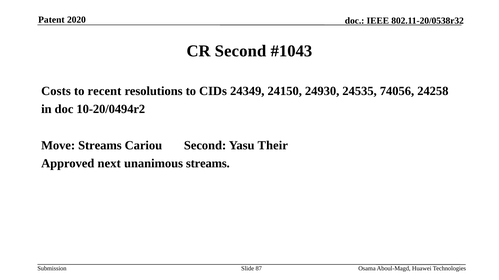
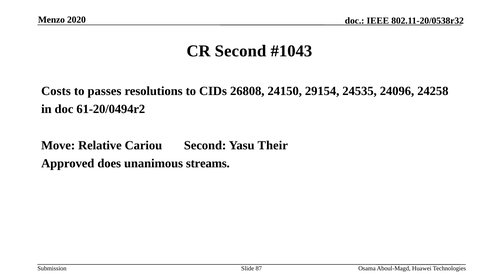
Patent: Patent -> Menzo
recent: recent -> passes
24349: 24349 -> 26808
24930: 24930 -> 29154
74056: 74056 -> 24096
10-20/0494r2: 10-20/0494r2 -> 61-20/0494r2
Move Streams: Streams -> Relative
next: next -> does
